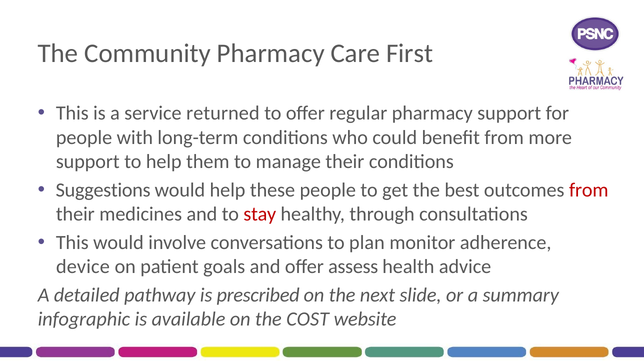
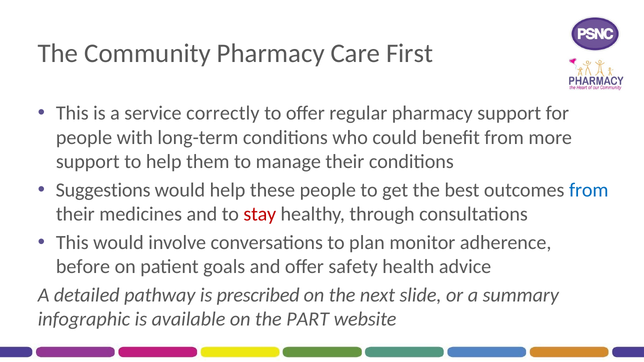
returned: returned -> correctly
from at (589, 190) colour: red -> blue
device: device -> before
assess: assess -> safety
COST: COST -> PART
